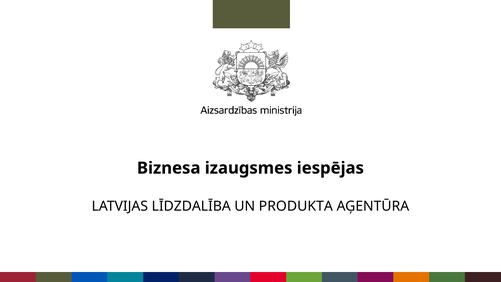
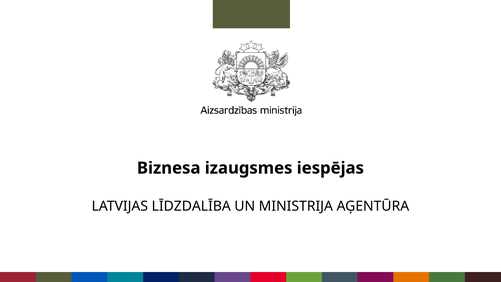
PRODUKTA: PRODUKTA -> MINISTRIJA
